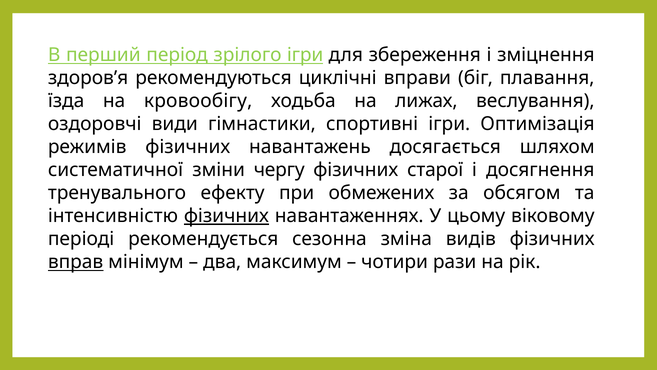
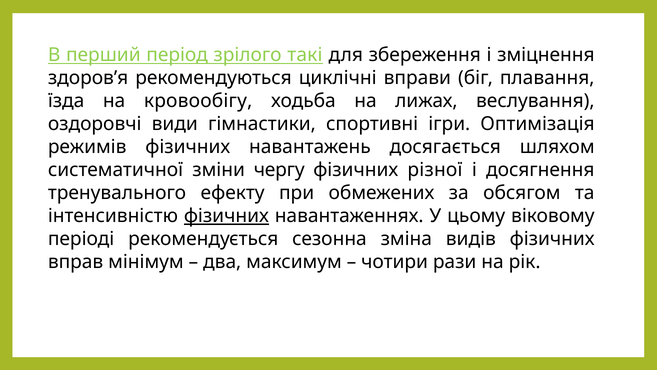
зрілого ігри: ігри -> такі
старої: старої -> різної
вправ underline: present -> none
